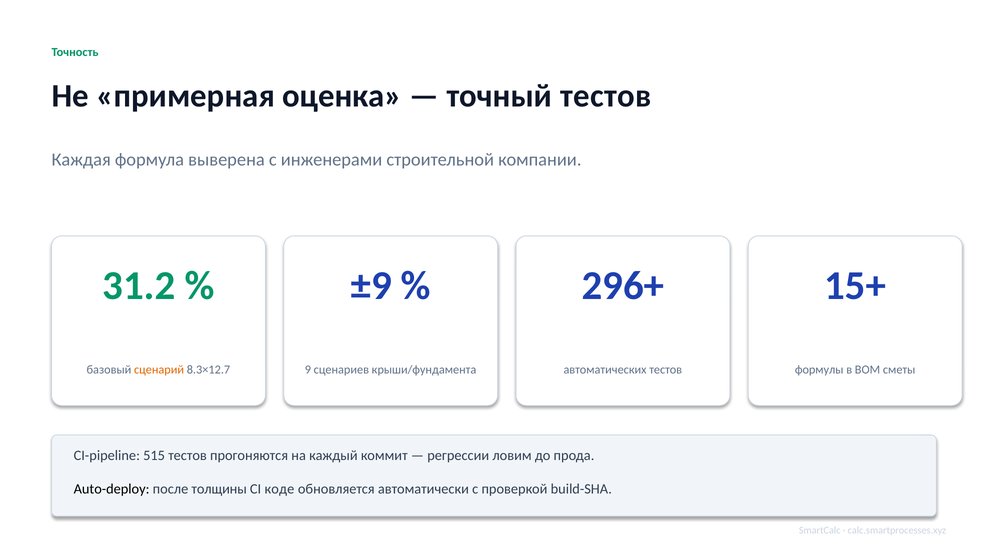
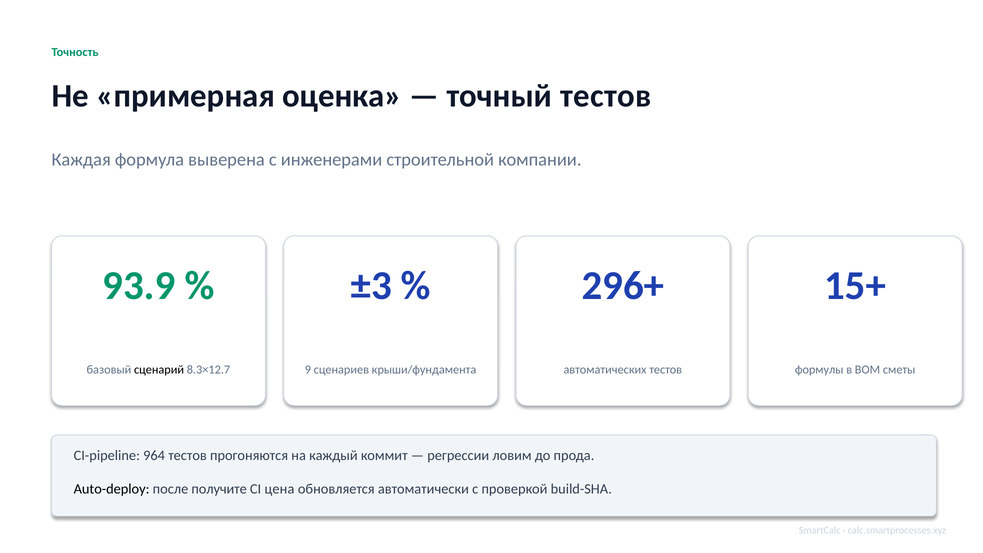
31.2: 31.2 -> 93.9
±9: ±9 -> ±3
сценарий colour: orange -> black
515: 515 -> 964
толщины: толщины -> получите
коде: коде -> цена
